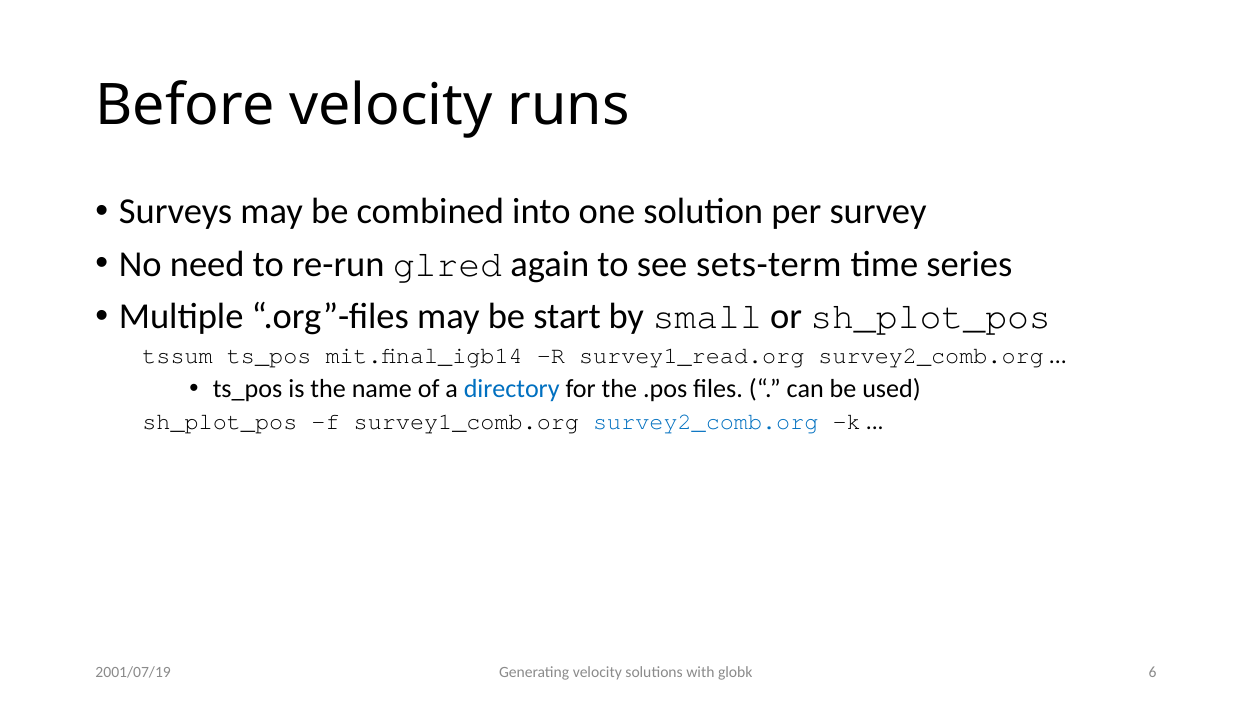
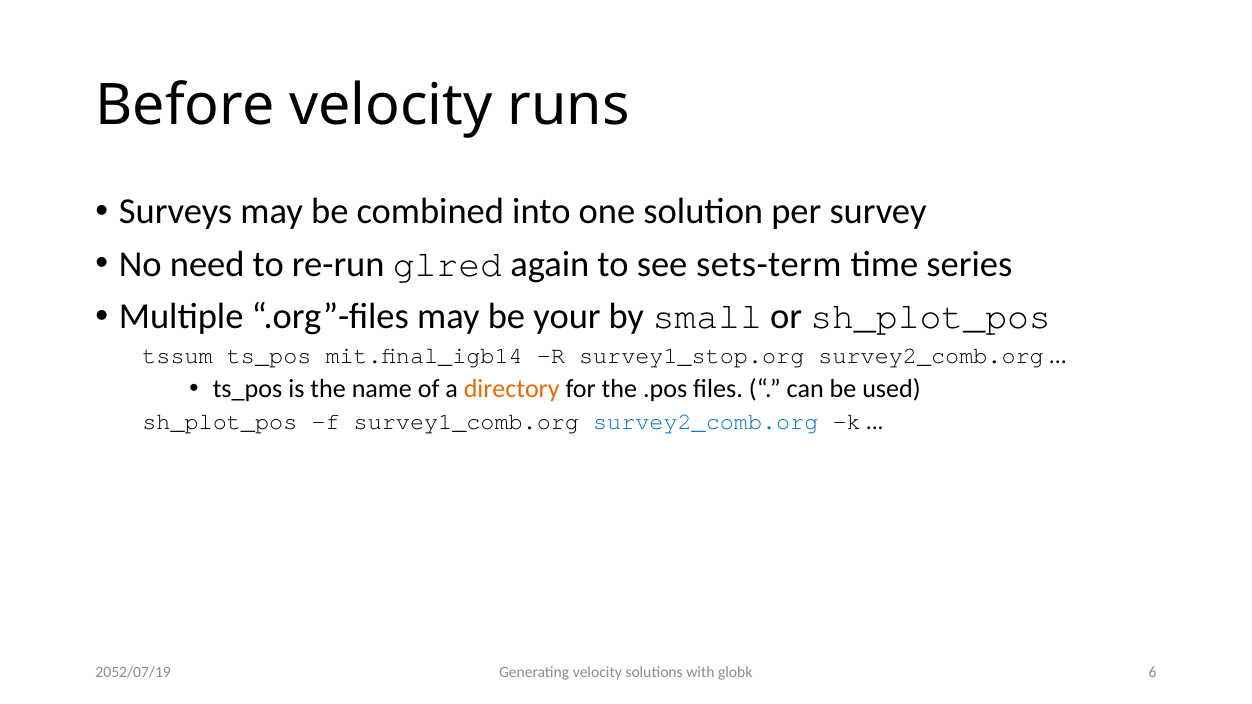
start: start -> your
survey1_read.org: survey1_read.org -> survey1_stop.org
directory colour: blue -> orange
2001/07/19: 2001/07/19 -> 2052/07/19
